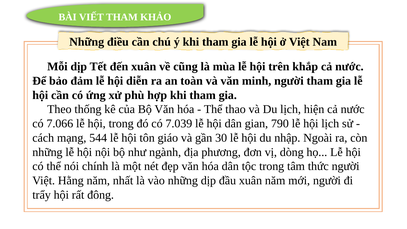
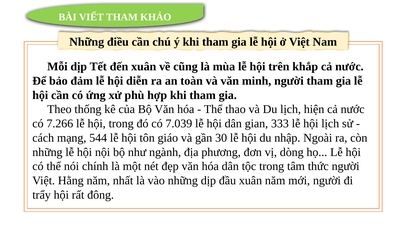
7.066: 7.066 -> 7.266
790: 790 -> 333
